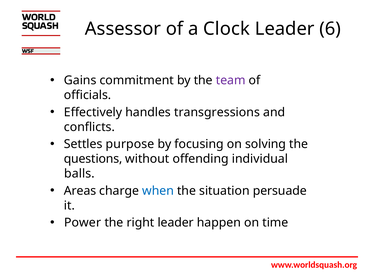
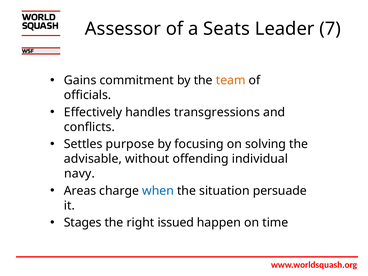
Clock: Clock -> Seats
6: 6 -> 7
team colour: purple -> orange
questions: questions -> advisable
balls: balls -> navy
Power: Power -> Stages
right leader: leader -> issued
